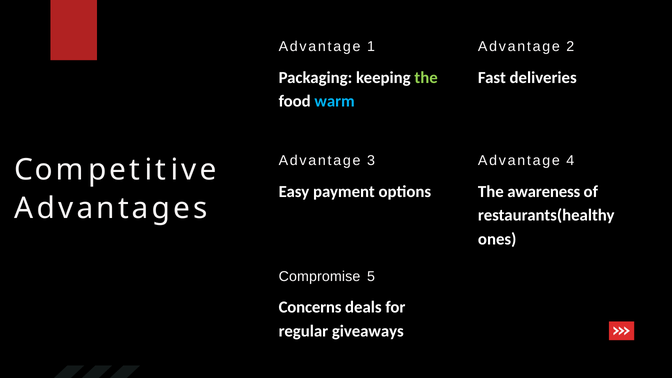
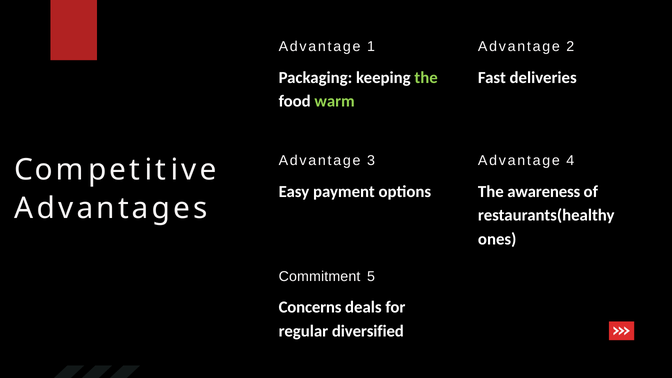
warm colour: light blue -> light green
Compromise: Compromise -> Commitment
giveaways: giveaways -> diversified
